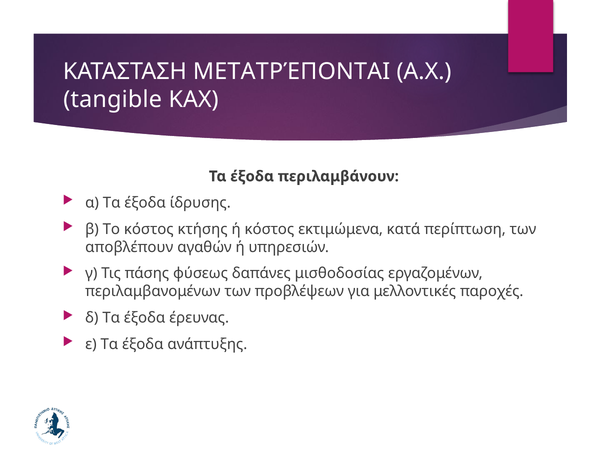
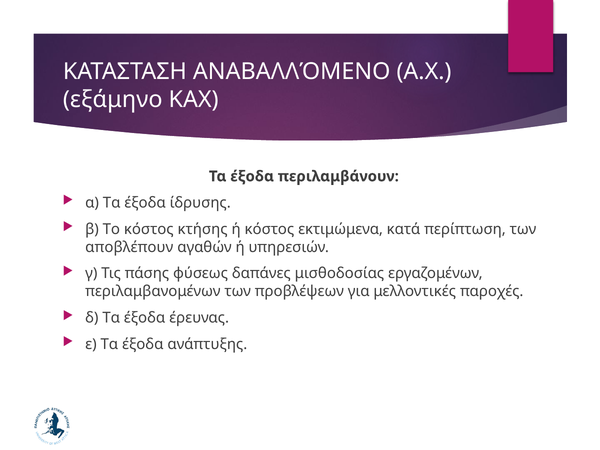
ΜΕΤΑΤΡΈΠΟΝΤΑΙ: ΜΕΤΑΤΡΈΠΟΝΤΑΙ -> ΑΝΑΒΑΛΛΌΜΕΝΟ
tangible: tangible -> εξάμηνο
